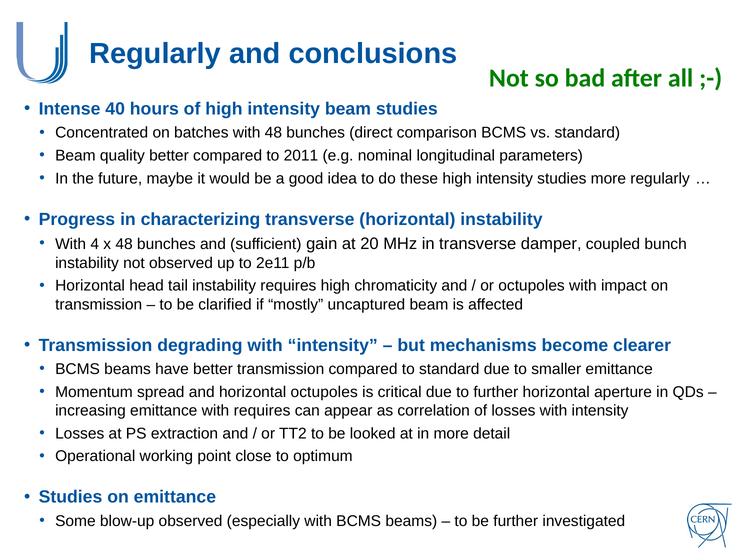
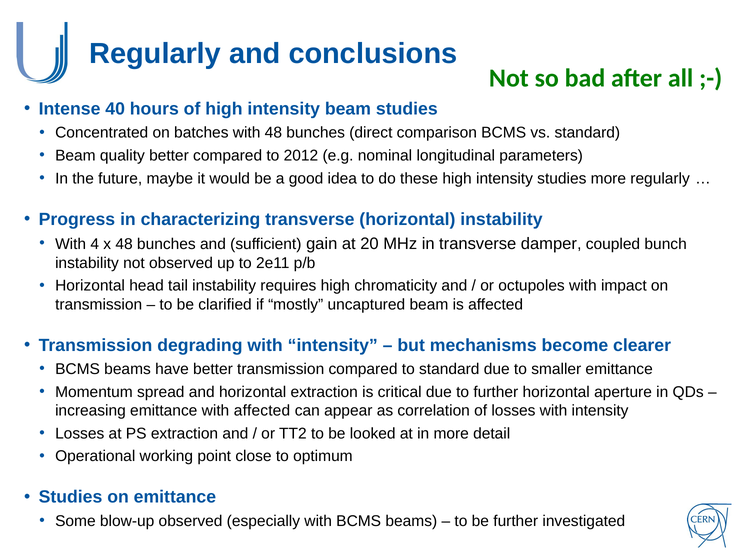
2011: 2011 -> 2012
horizontal octupoles: octupoles -> extraction
with requires: requires -> affected
